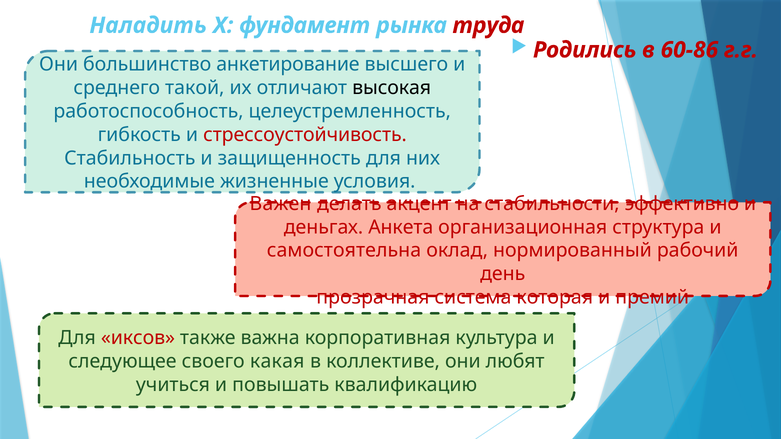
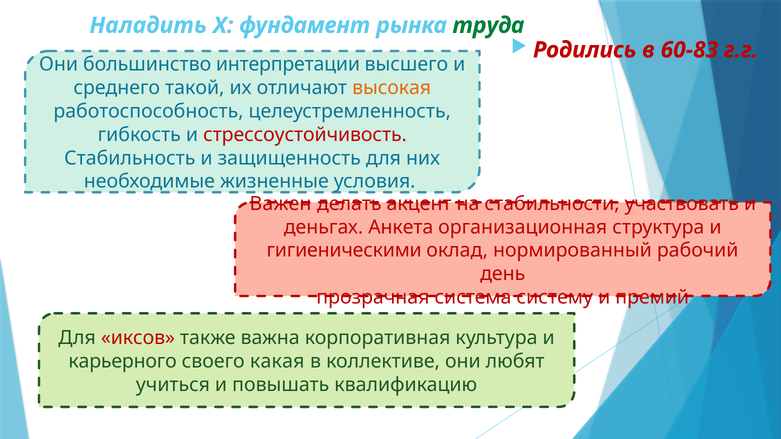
труда colour: red -> green
60-86: 60-86 -> 60-83
анкетирование: анкетирование -> интерпретации
высокая colour: black -> orange
эффективно: эффективно -> участвовать
самостоятельна: самостоятельна -> гигиеническими
которая: которая -> систему
следующее: следующее -> карьерного
